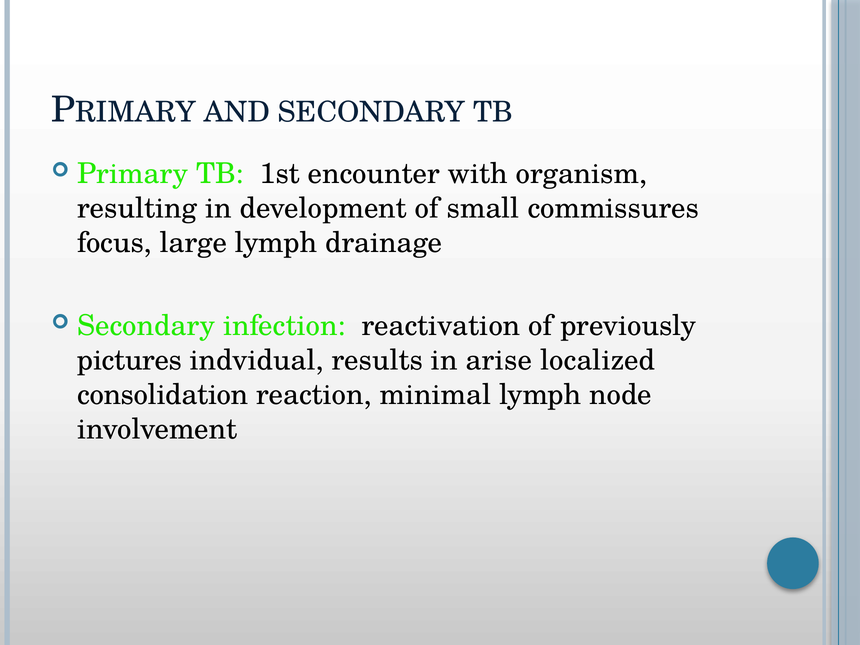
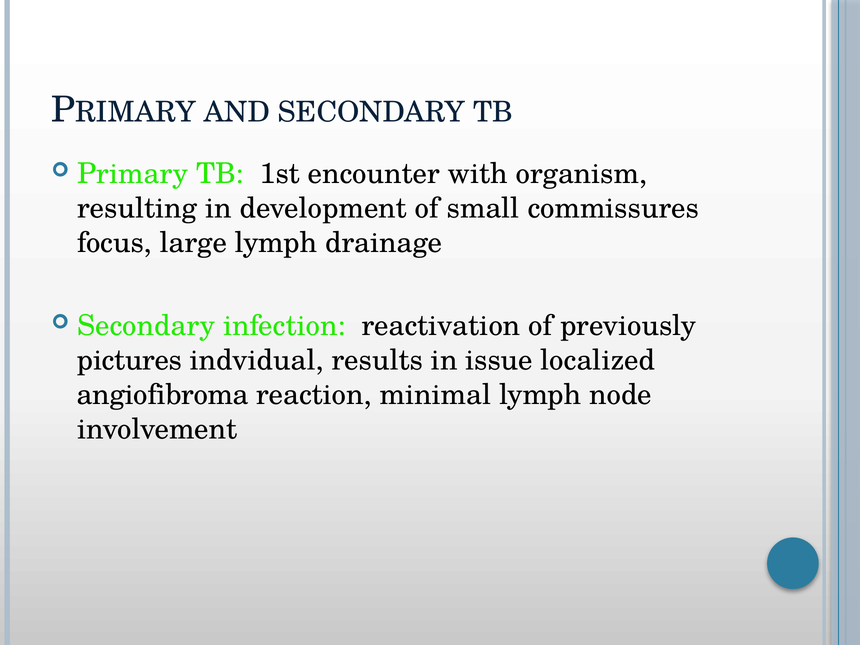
arise: arise -> issue
consolidation: consolidation -> angiofibroma
